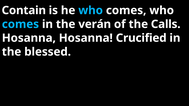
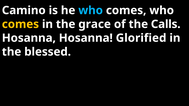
Contain: Contain -> Camino
comes at (20, 24) colour: light blue -> yellow
verán: verán -> grace
Crucified: Crucified -> Glorified
